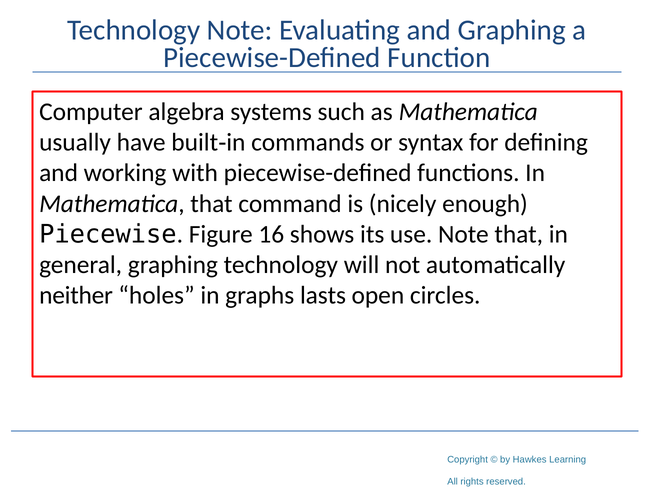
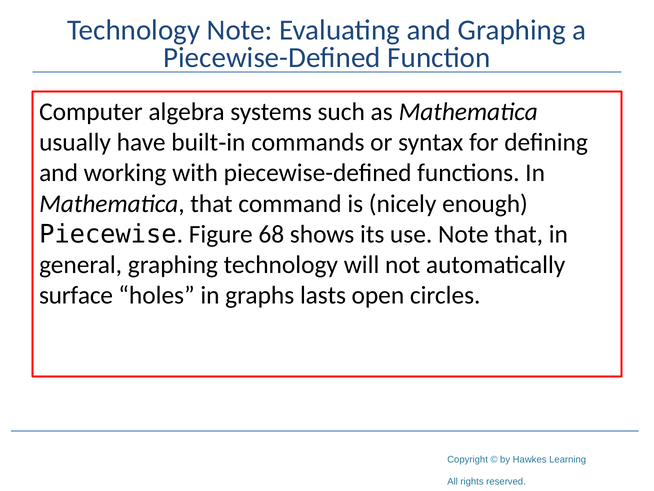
16: 16 -> 68
neither: neither -> surface
